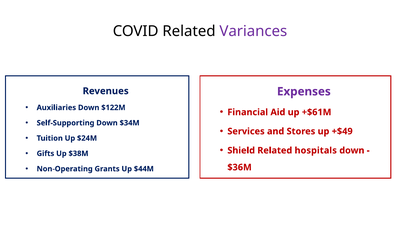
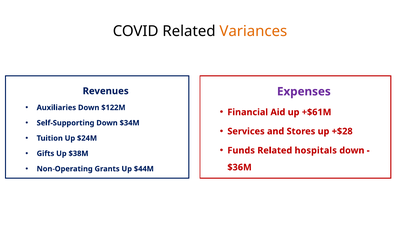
Variances colour: purple -> orange
+$49: +$49 -> +$28
Shield: Shield -> Funds
